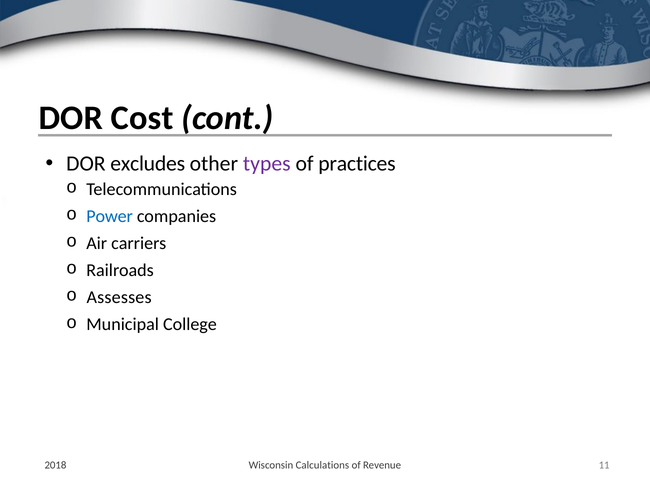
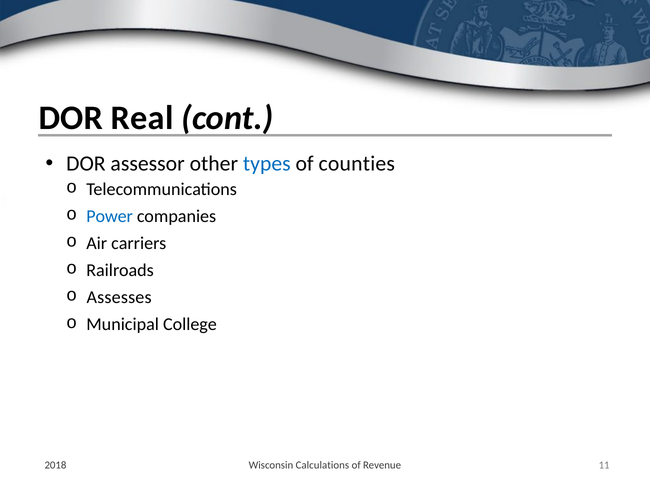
Cost: Cost -> Real
excludes: excludes -> assessor
types colour: purple -> blue
practices: practices -> counties
